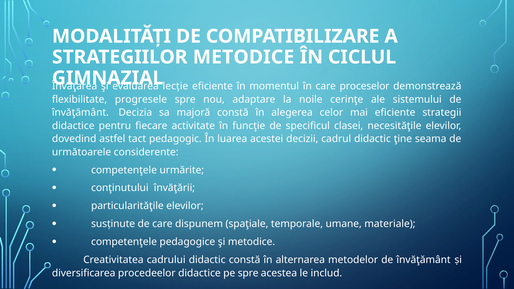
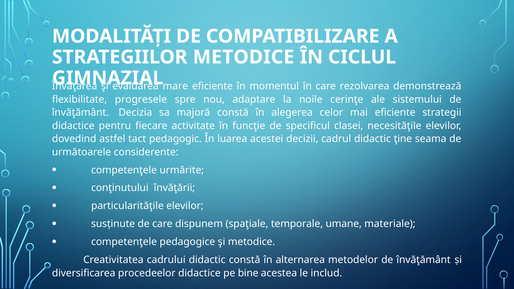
lecţie: lecţie -> mare
proceselor: proceselor -> rezolvarea
pe spre: spre -> bine
